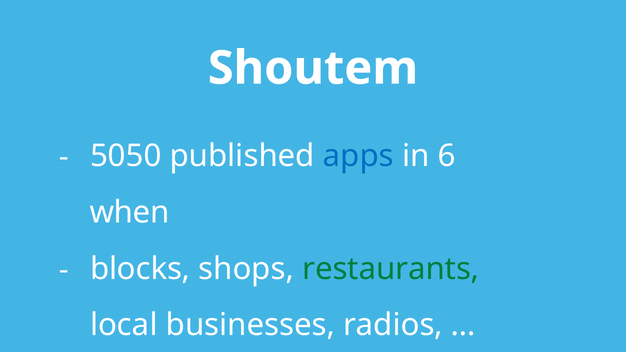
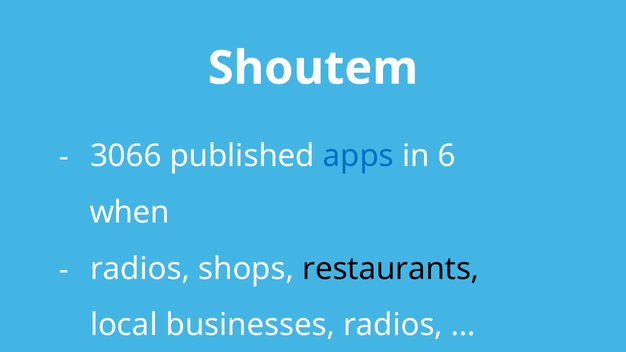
5050: 5050 -> 3066
blocks at (140, 269): blocks -> radios
restaurants colour: green -> black
